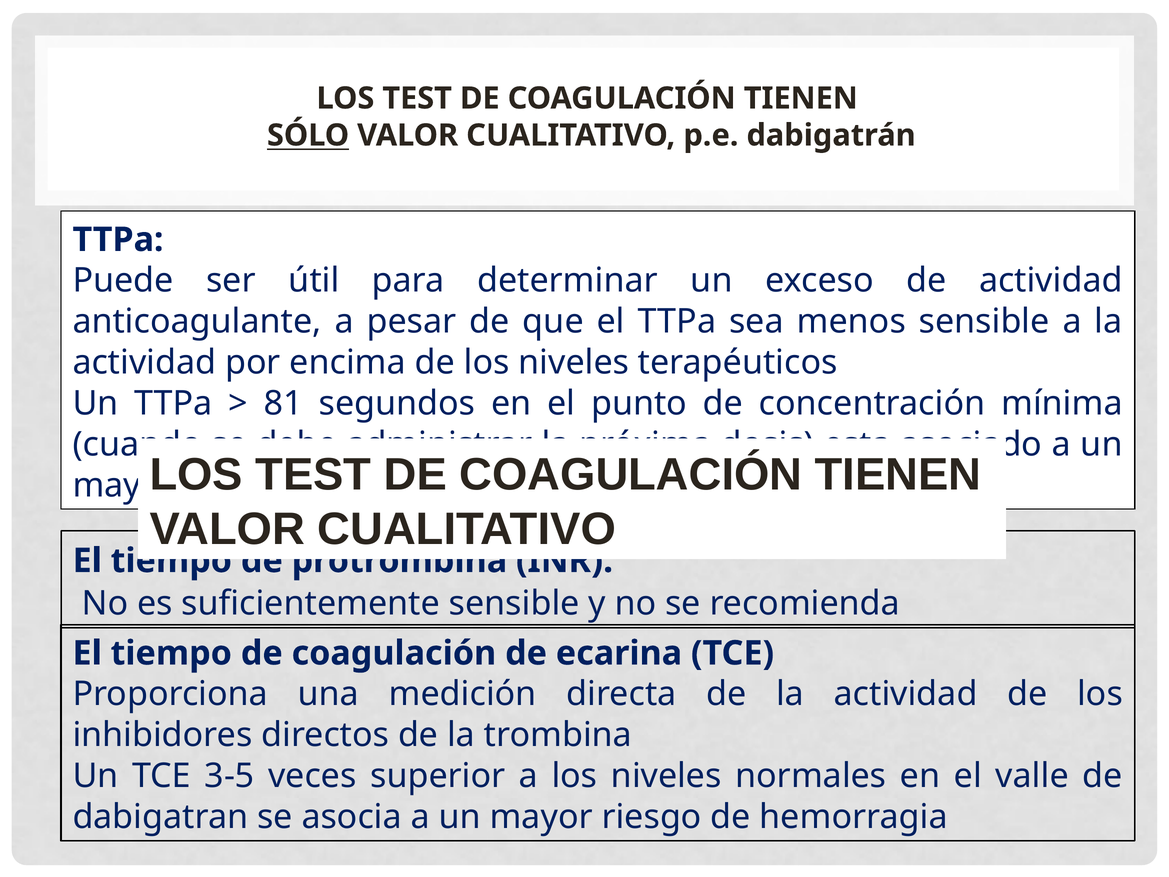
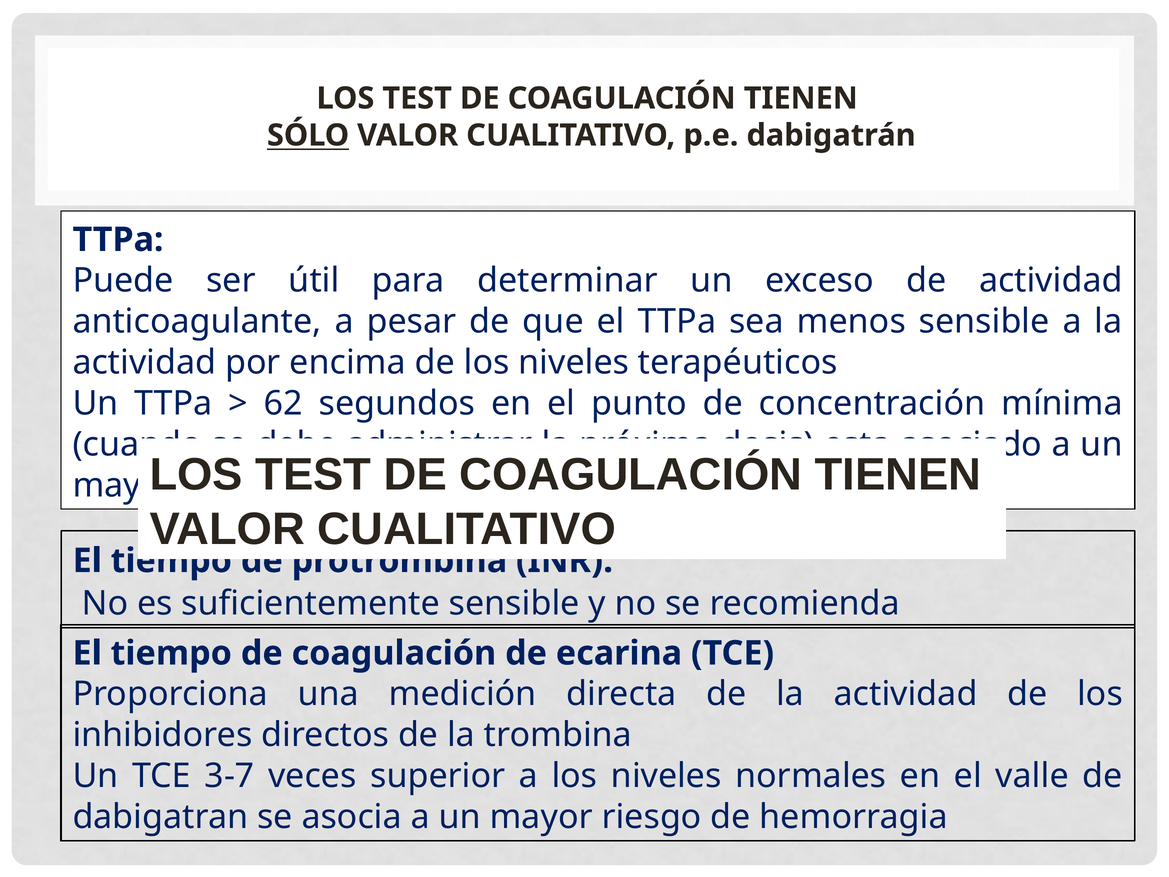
81: 81 -> 62
3-5: 3-5 -> 3-7
